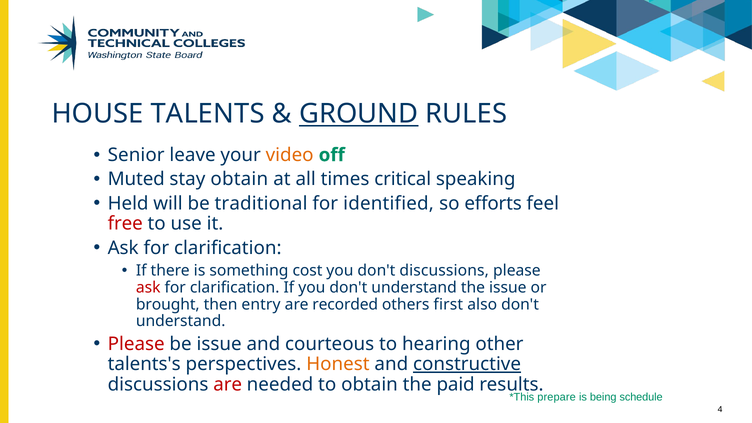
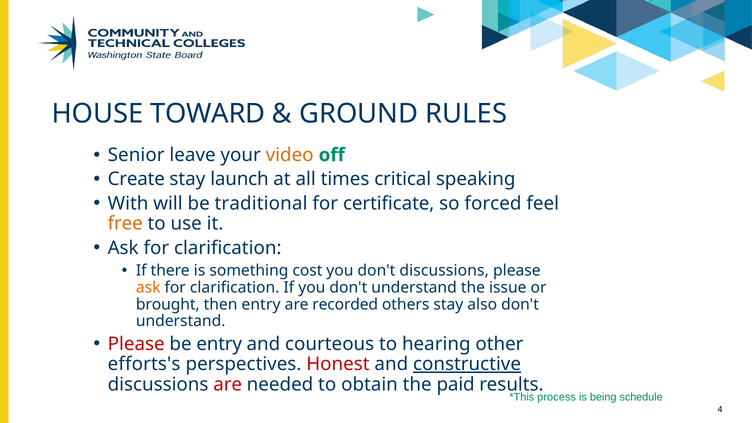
TALENTS: TALENTS -> TOWARD
GROUND underline: present -> none
Muted: Muted -> Create
stay obtain: obtain -> launch
Held: Held -> With
identified: identified -> certificate
efforts: efforts -> forced
free colour: red -> orange
ask at (148, 287) colour: red -> orange
others first: first -> stay
be issue: issue -> entry
talents's: talents's -> efforts's
Honest colour: orange -> red
prepare: prepare -> process
